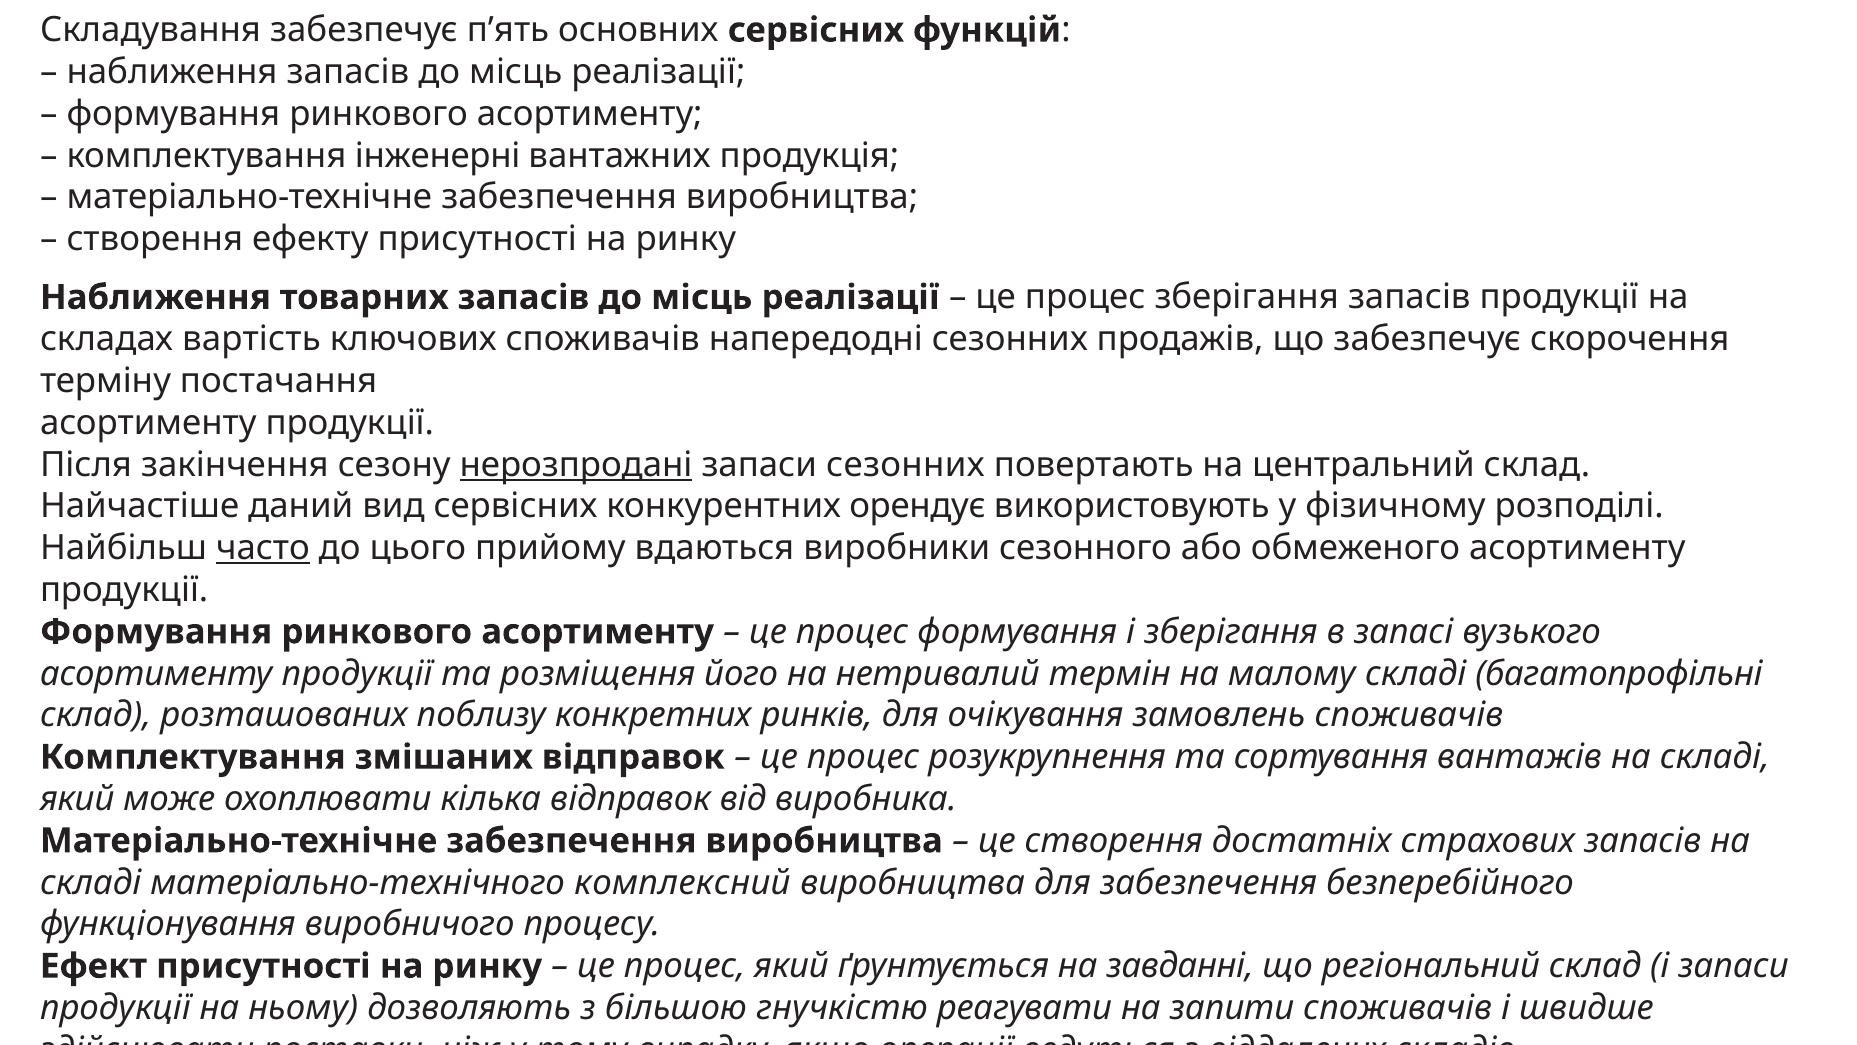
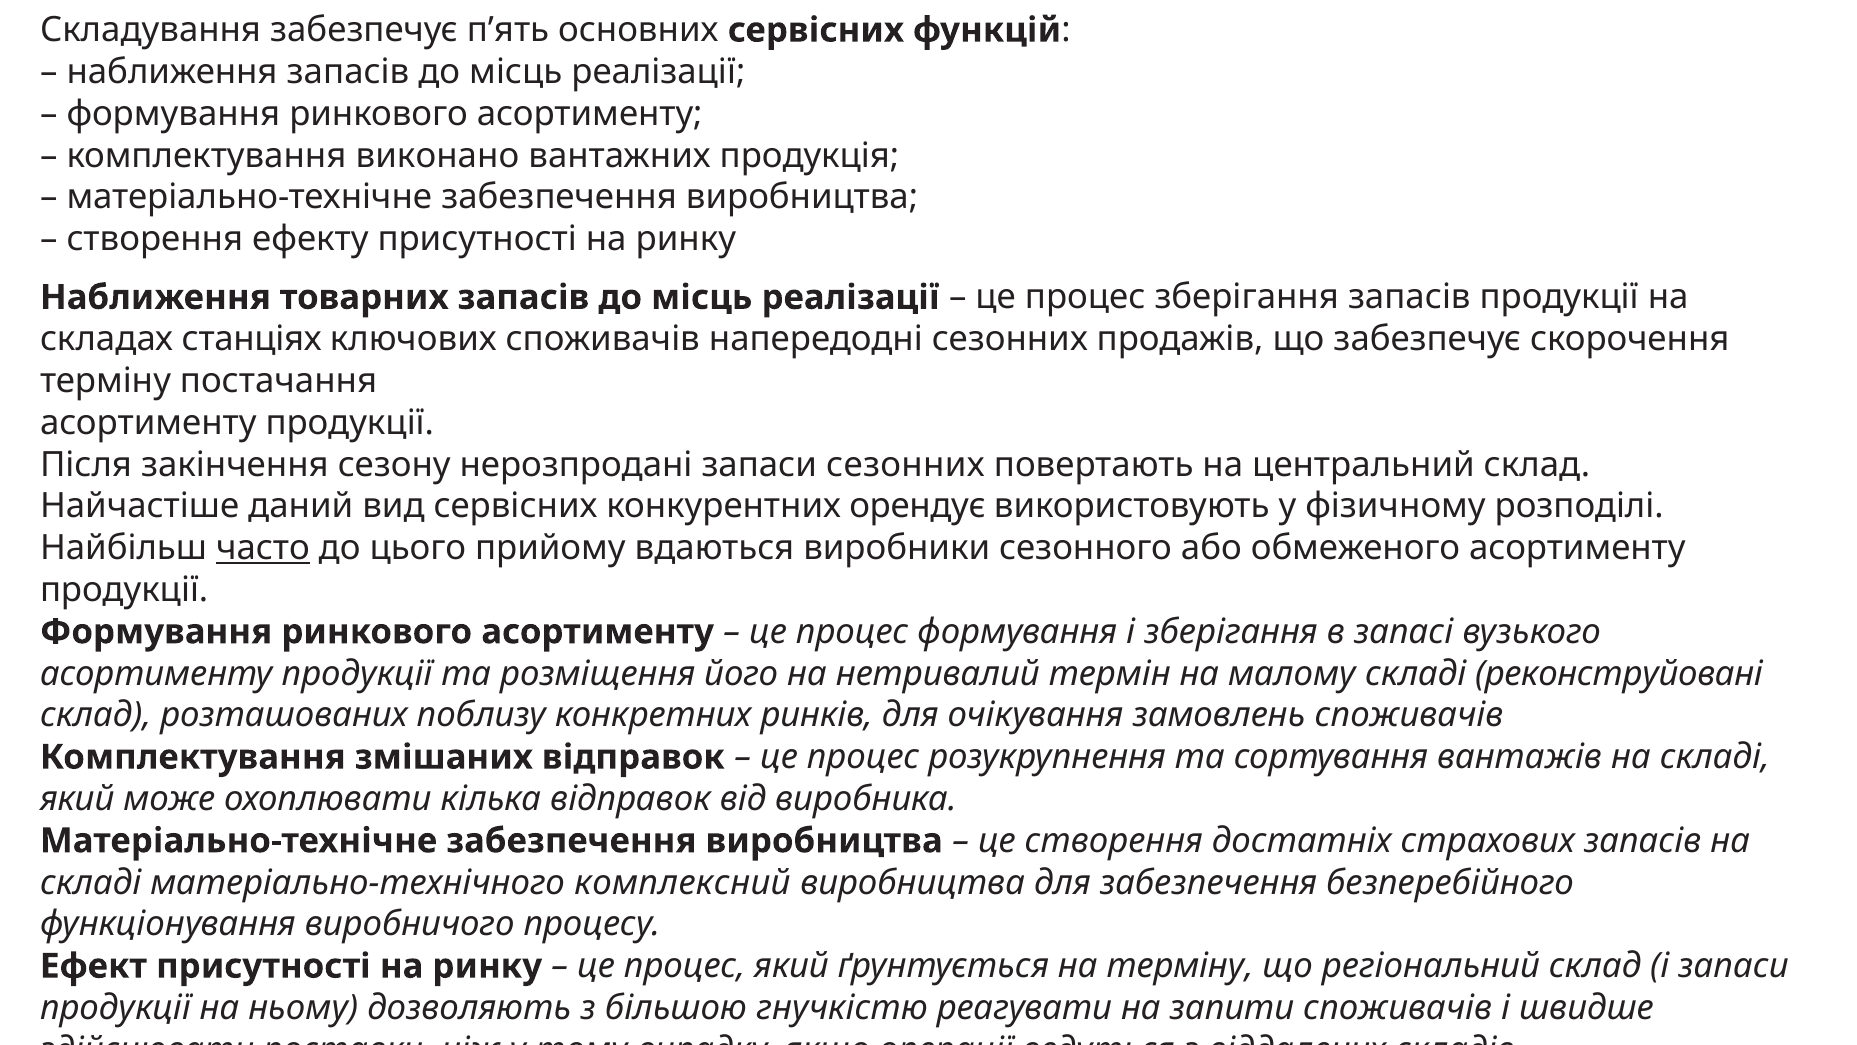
інженерні: інженерні -> виконано
вартість: вартість -> станціях
нерозпродані underline: present -> none
багатопрофільні: багатопрофільні -> реконструйовані
на завданні: завданні -> терміну
